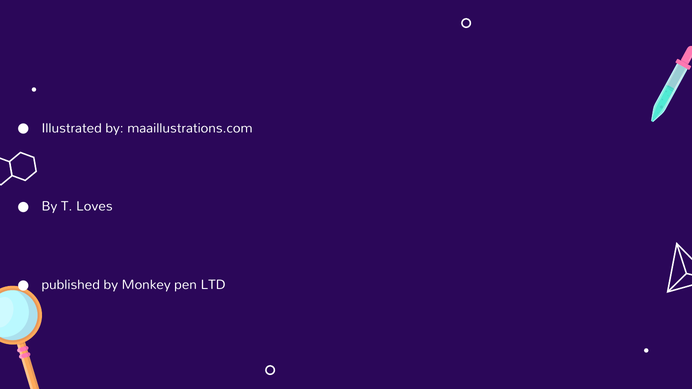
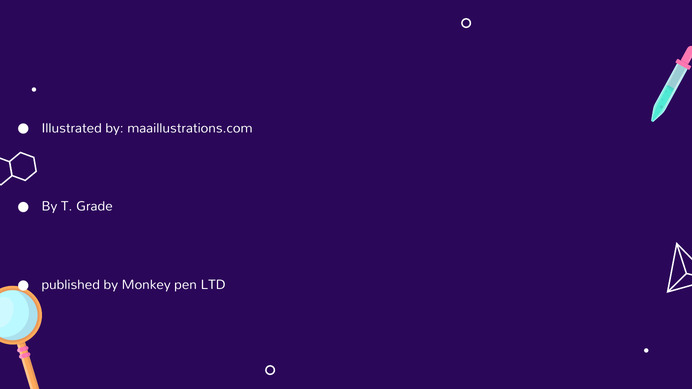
Loves: Loves -> Grade
